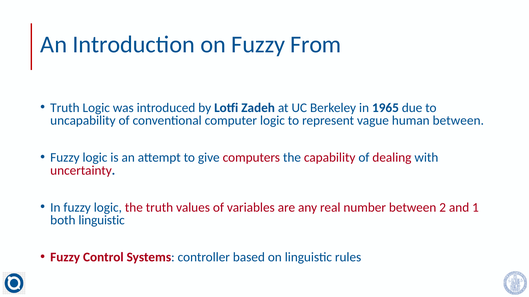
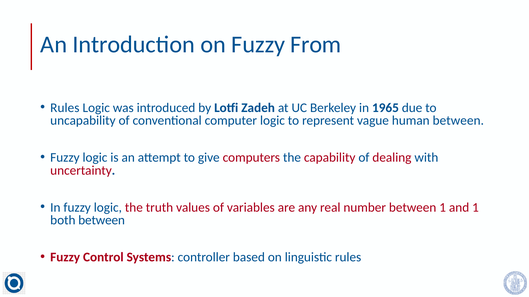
Truth at (65, 108): Truth -> Rules
between 2: 2 -> 1
both linguistic: linguistic -> between
